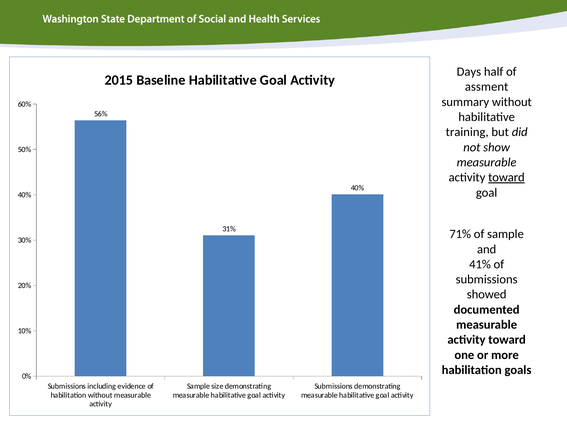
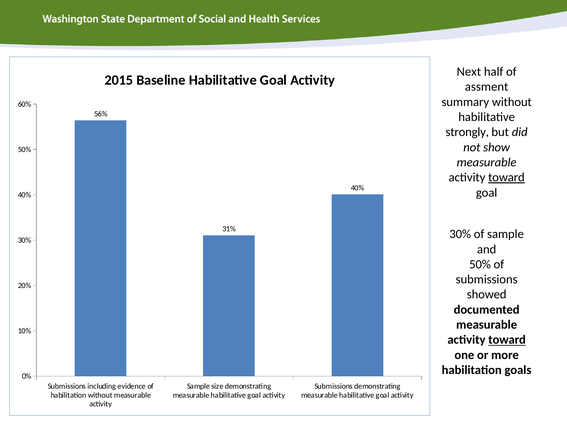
Days: Days -> Next
training: training -> strongly
71% at (460, 234): 71% -> 30%
41% at (480, 264): 41% -> 50%
toward at (507, 340) underline: none -> present
